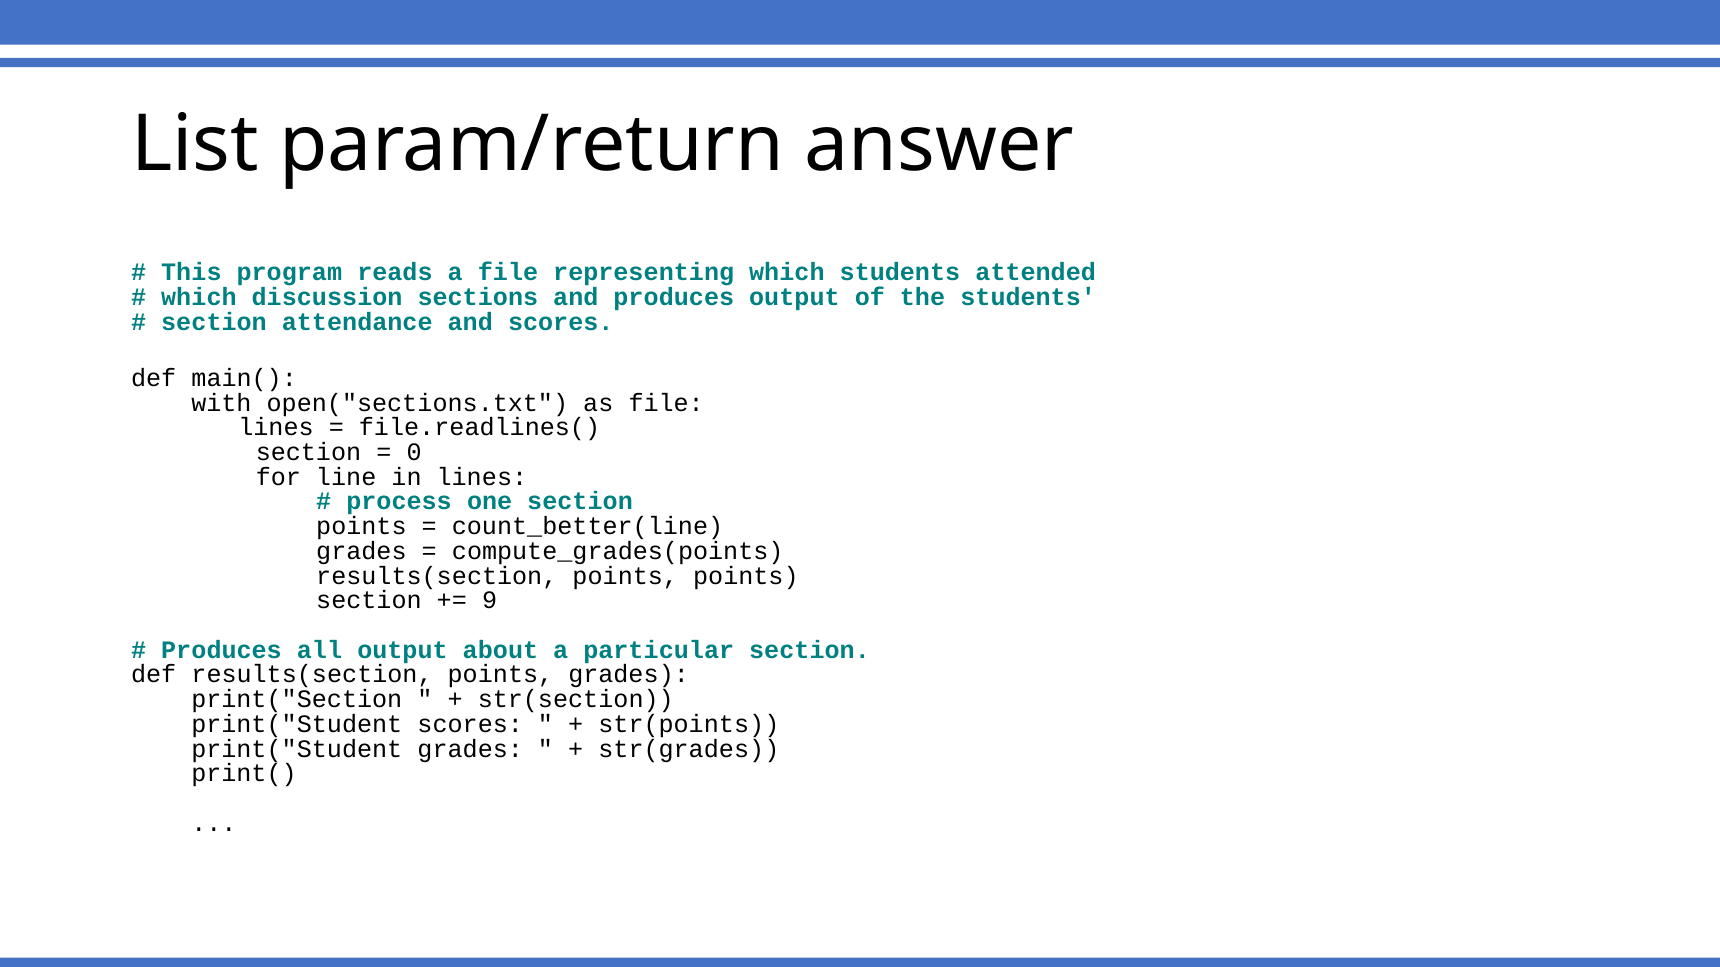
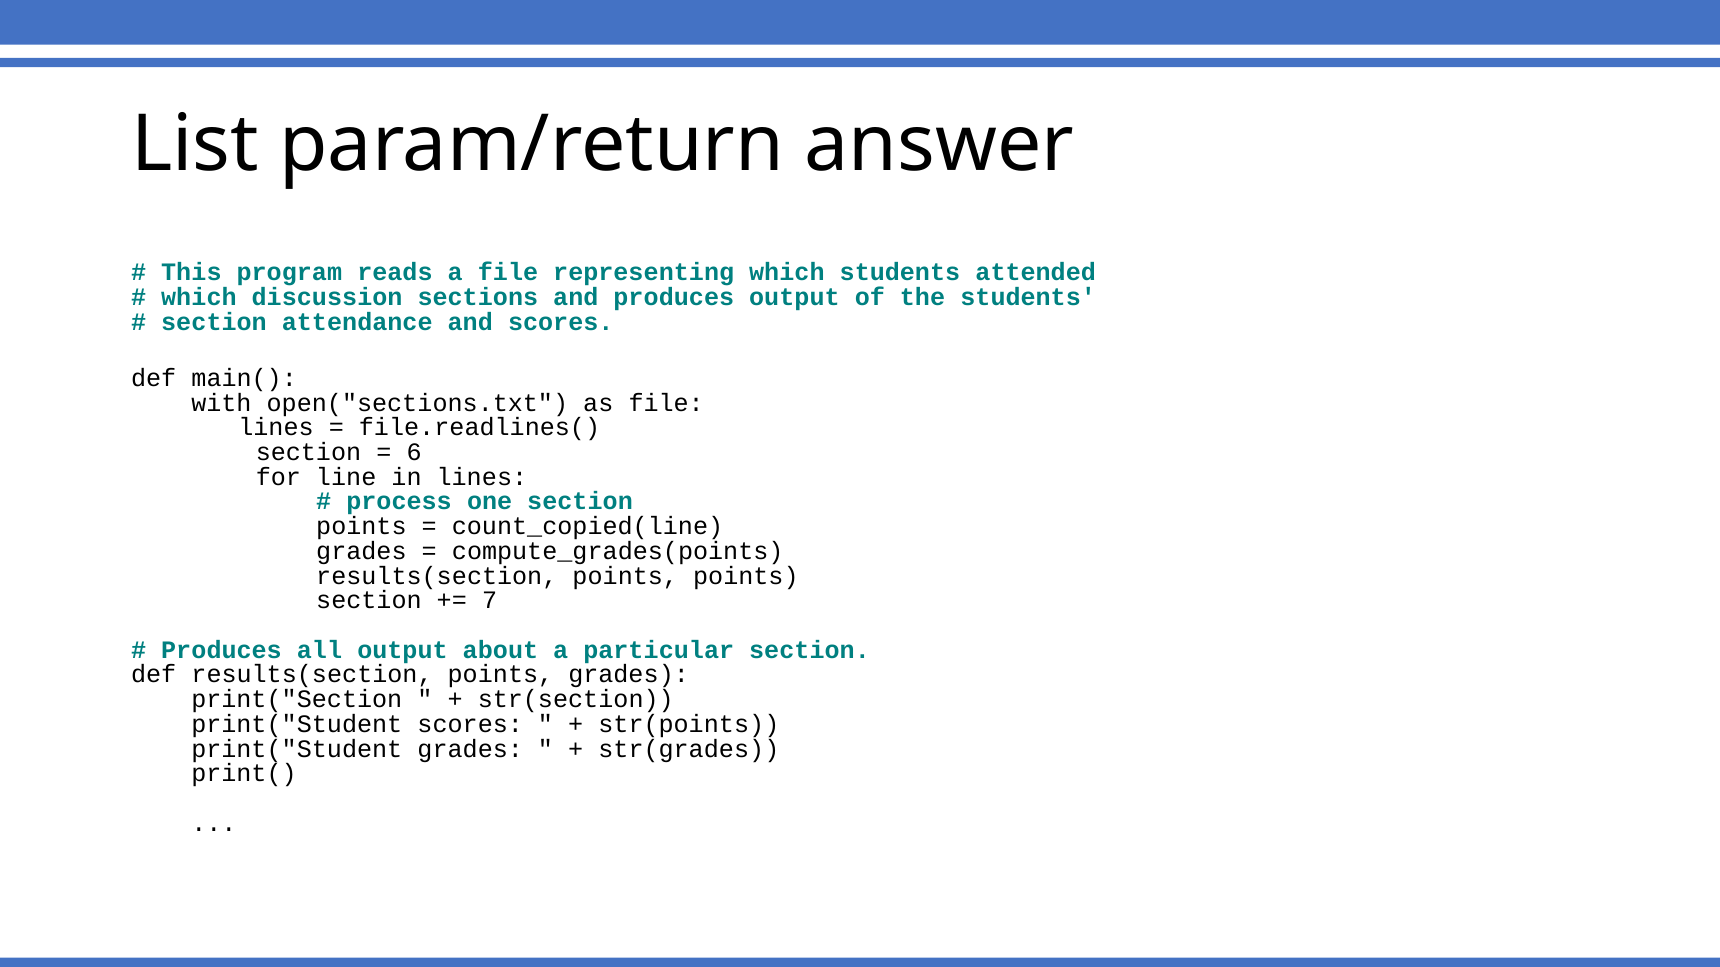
0: 0 -> 6
count_better(line: count_better(line -> count_copied(line
9: 9 -> 7
